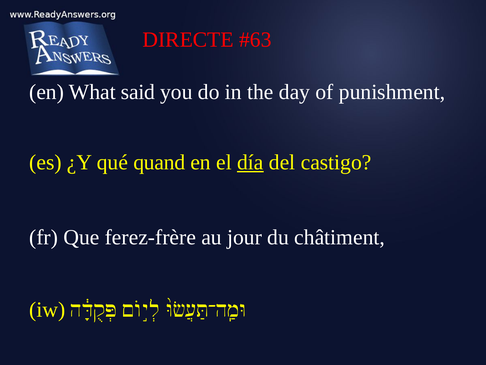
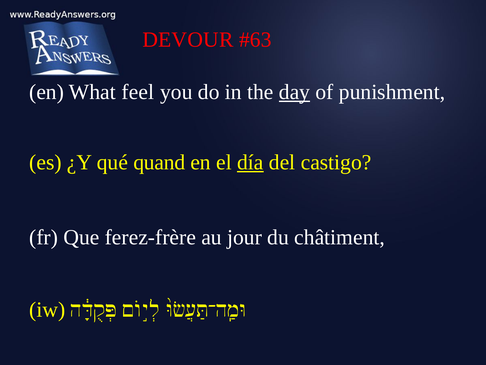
DIRECTE: DIRECTE -> DEVOUR
said: said -> feel
day underline: none -> present
